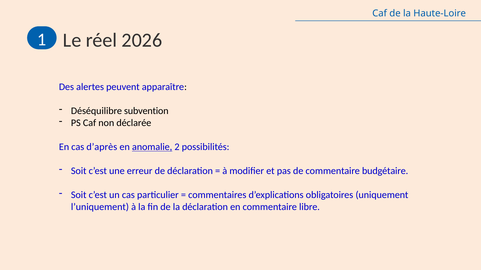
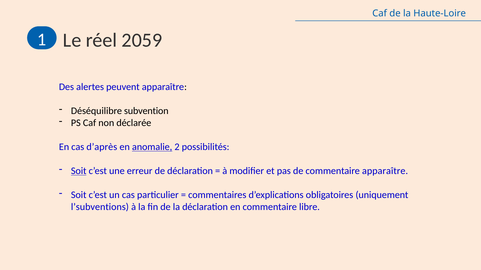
2026: 2026 -> 2059
Soit at (79, 171) underline: none -> present
commentaire budgétaire: budgétaire -> apparaître
l’uniquement: l’uniquement -> l’subventions
